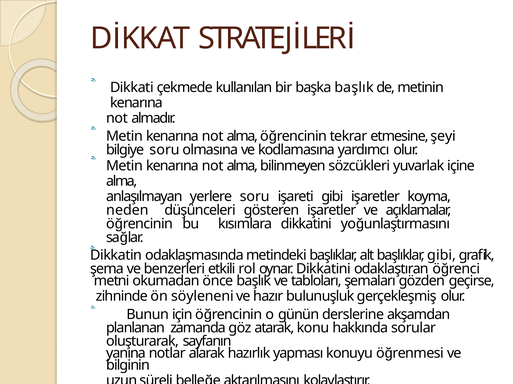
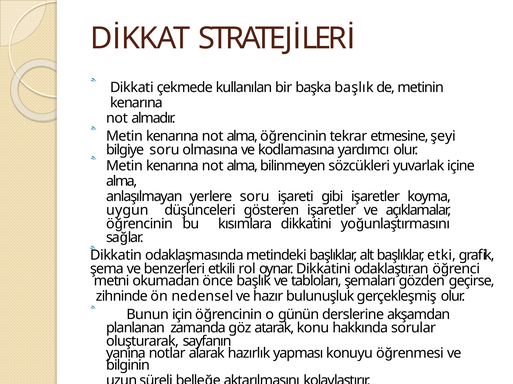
neden: neden -> uygun
başlıklar gibi: gibi -> etki
söyleneni: söyleneni -> nedensel
